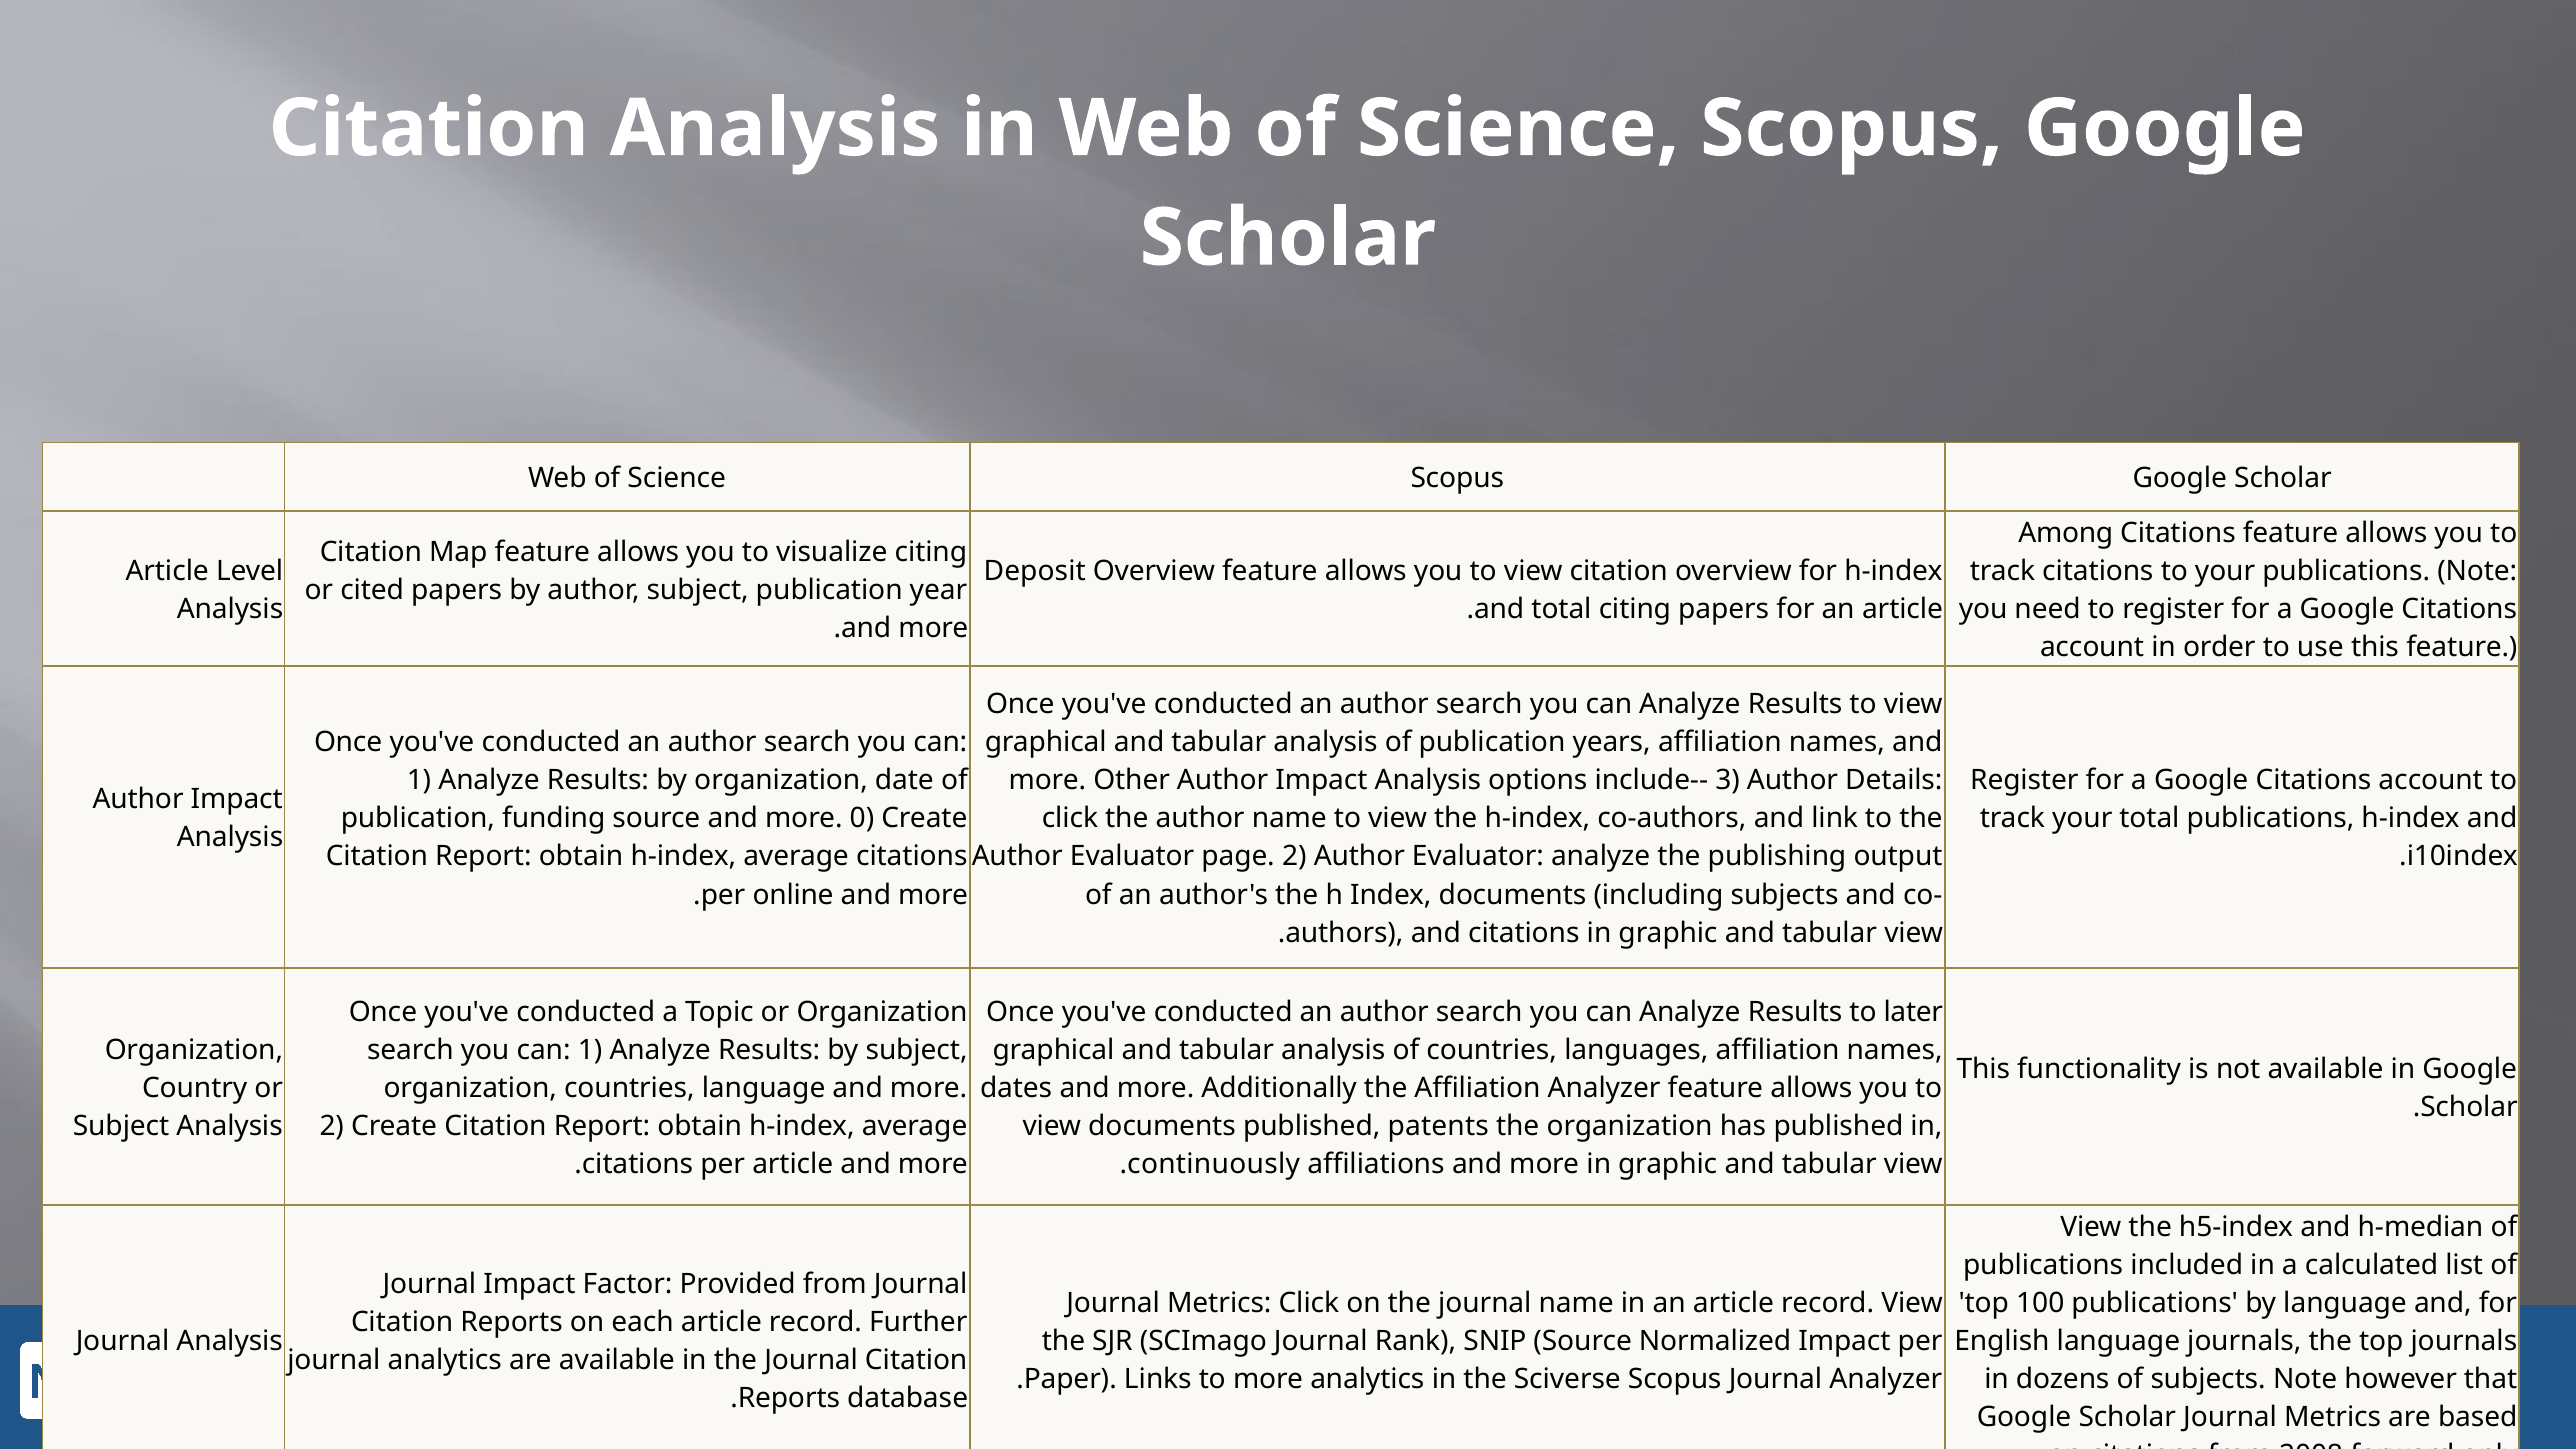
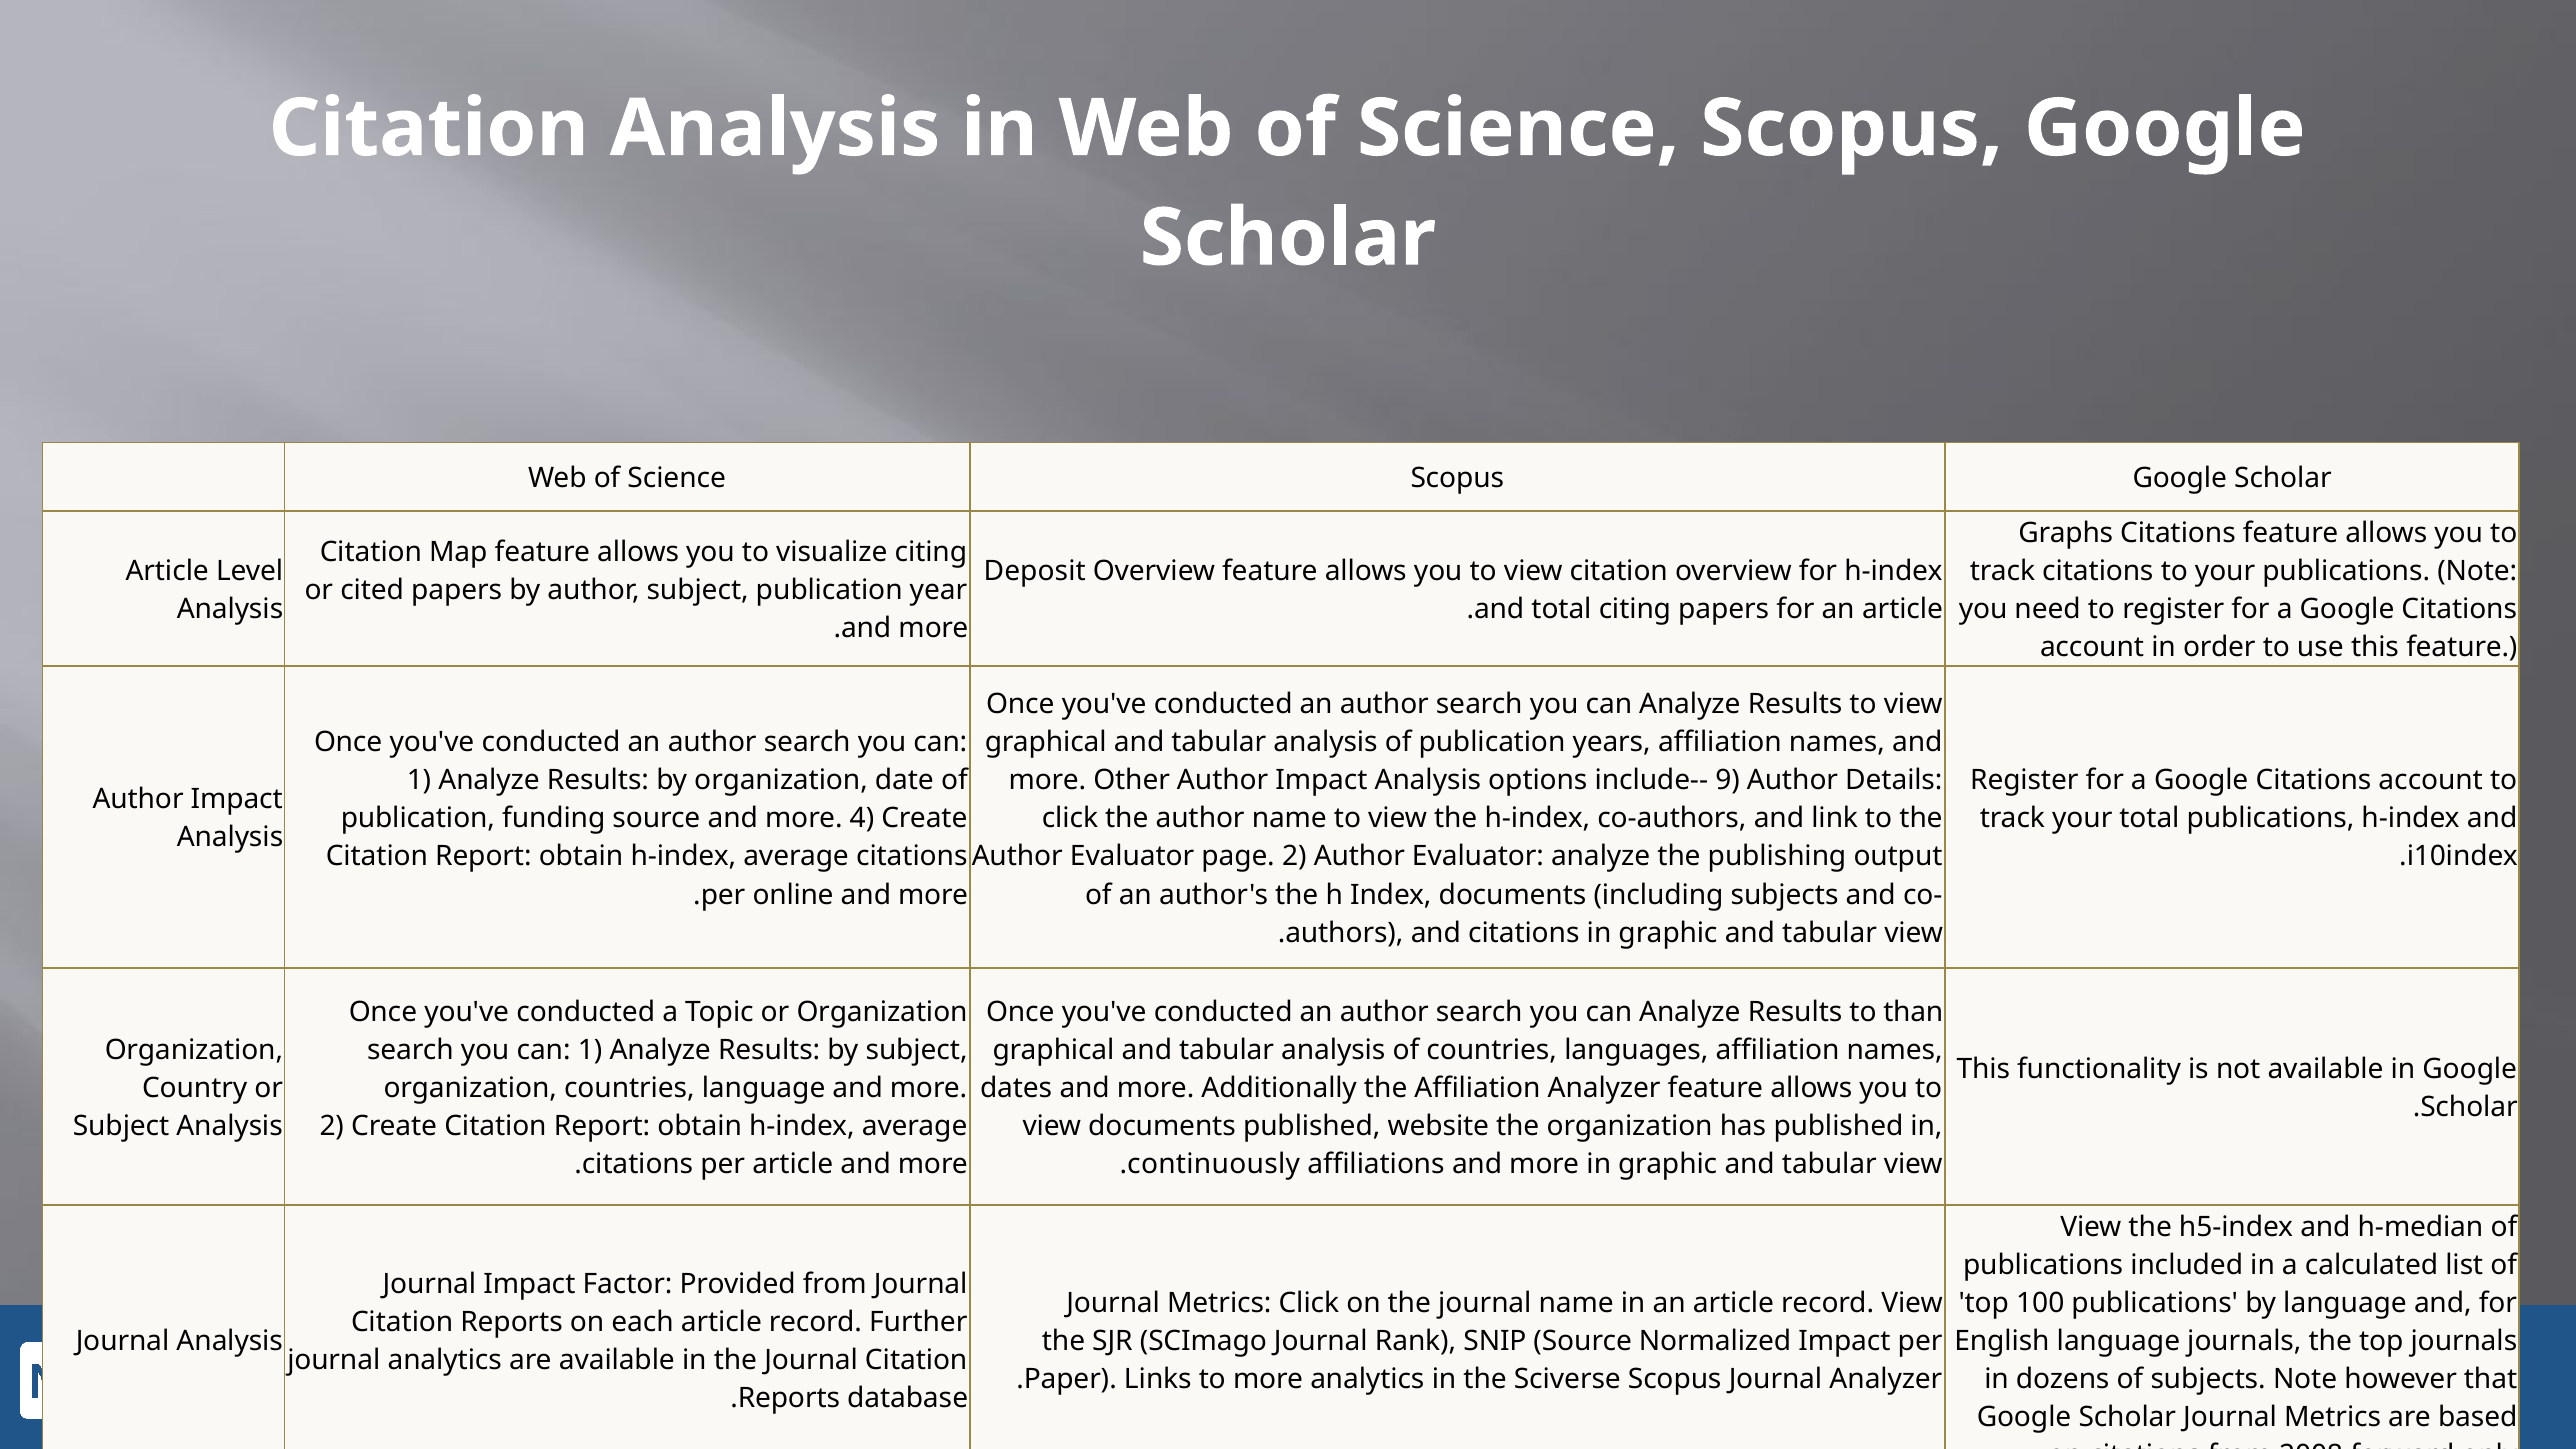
Among: Among -> Graphs
3: 3 -> 9
0: 0 -> 4
later: later -> than
patents: patents -> website
